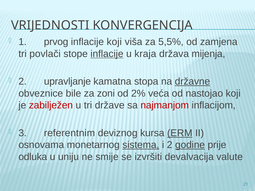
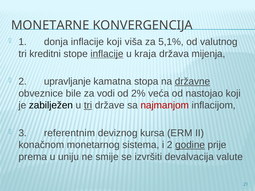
VRIJEDNOSTI: VRIJEDNOSTI -> MONETARNE
prvog: prvog -> donja
5,5%: 5,5% -> 5,1%
zamjena: zamjena -> valutnog
povlači: povlači -> kreditni
zoni: zoni -> vodi
zabilježen colour: red -> black
tri at (88, 105) underline: none -> present
ERM underline: present -> none
osnovama: osnovama -> konačnom
sistema underline: present -> none
odluka: odluka -> prema
